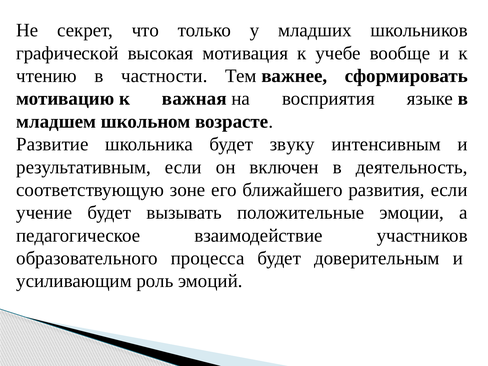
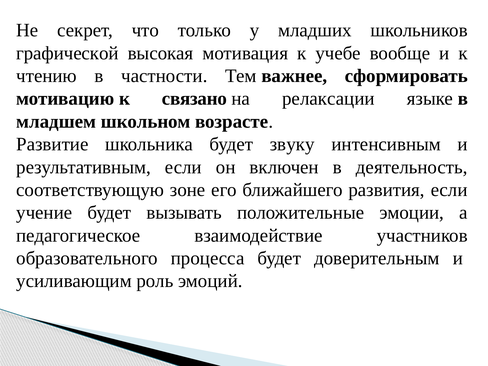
важная: важная -> связано
восприятия: восприятия -> релаксации
